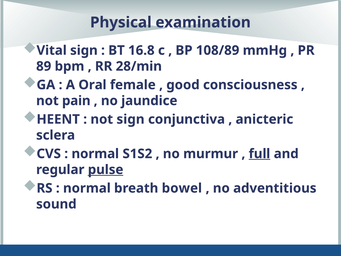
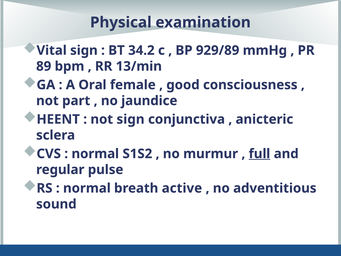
16.8: 16.8 -> 34.2
108/89: 108/89 -> 929/89
28/min: 28/min -> 13/min
pain: pain -> part
pulse underline: present -> none
bowel: bowel -> active
